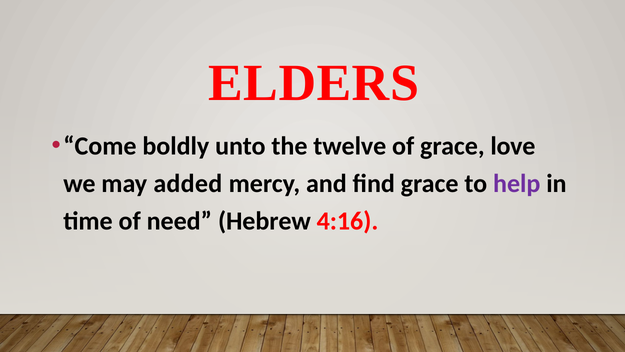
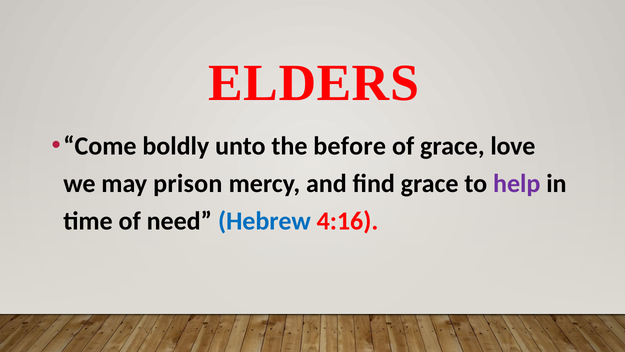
twelve: twelve -> before
added: added -> prison
Hebrew colour: black -> blue
